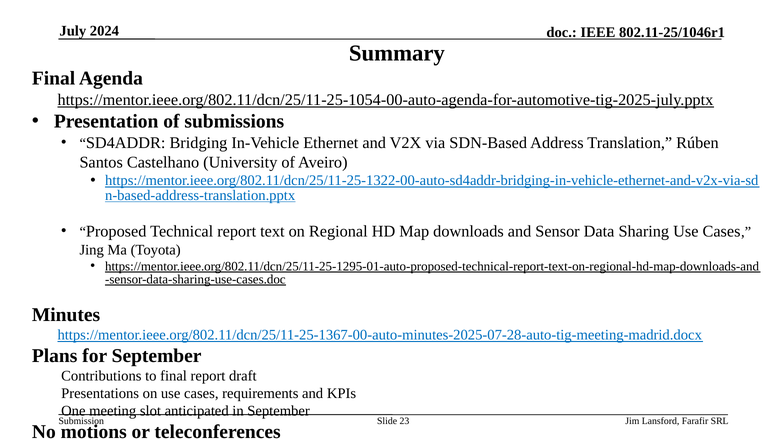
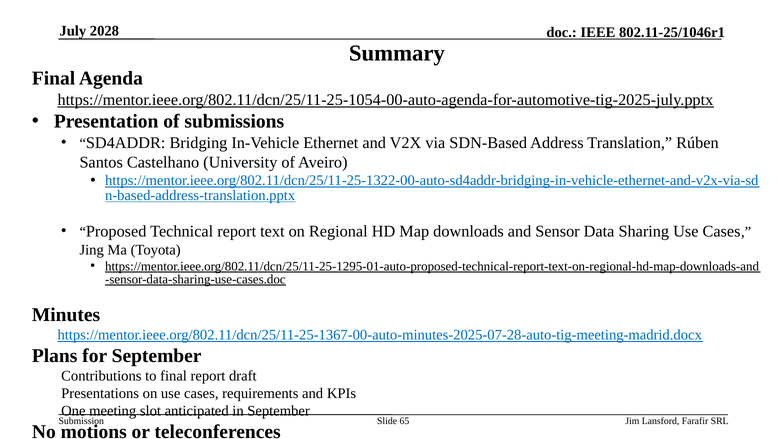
2024: 2024 -> 2028
23: 23 -> 65
